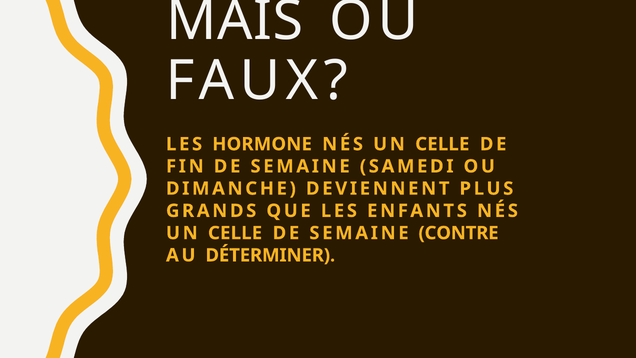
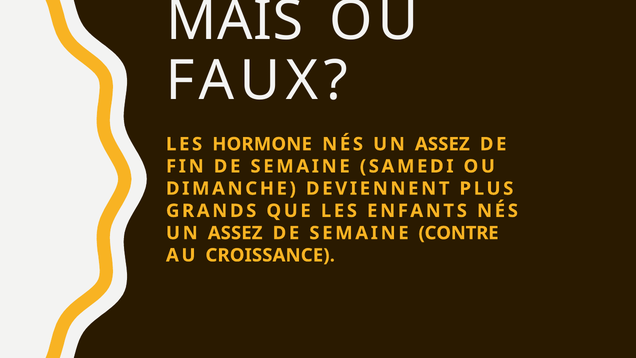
CELLE at (442, 144): CELLE -> ASSEZ
CELLE at (235, 233): CELLE -> ASSEZ
DÉTERMINER: DÉTERMINER -> CROISSANCE
